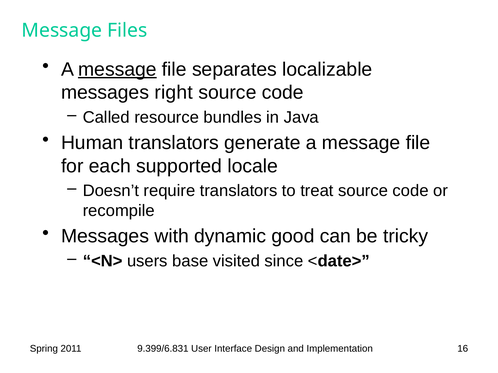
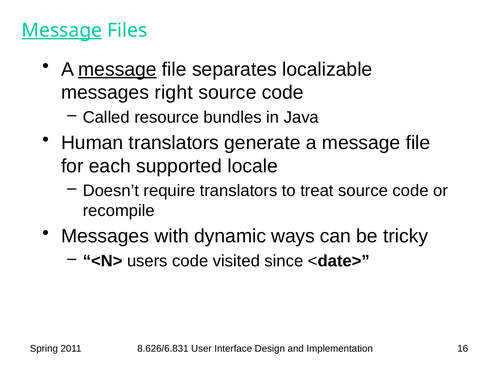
Message at (62, 30) underline: none -> present
good: good -> ways
users base: base -> code
9.399/6.831: 9.399/6.831 -> 8.626/6.831
